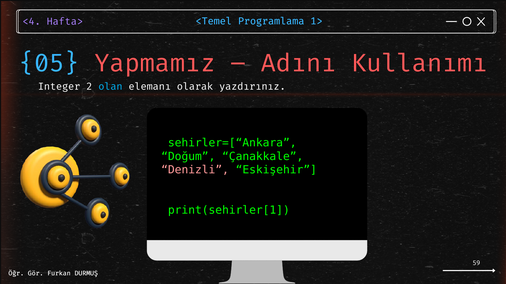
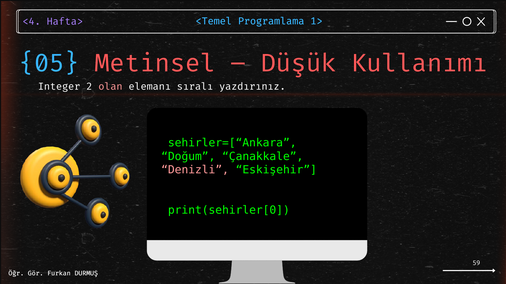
Yapmamız: Yapmamız -> Metinsel
Adını: Adını -> Düşük
olan colour: light blue -> pink
olarak: olarak -> sıralı
print(sehirler[1: print(sehirler[1 -> print(sehirler[0
